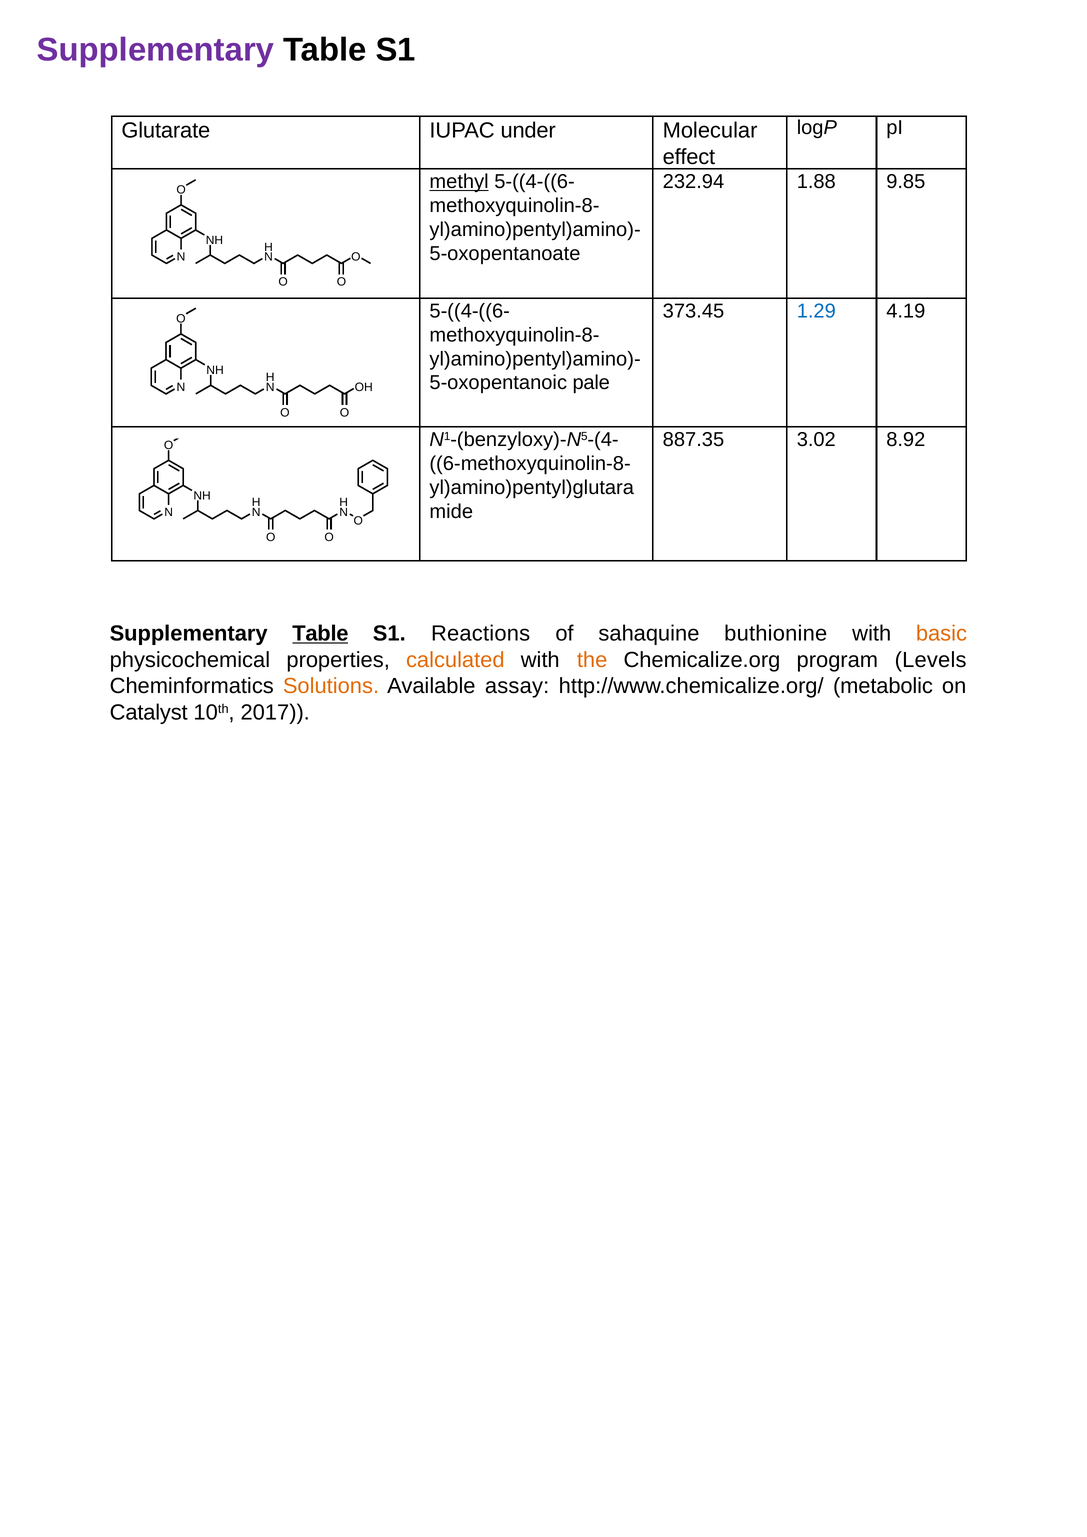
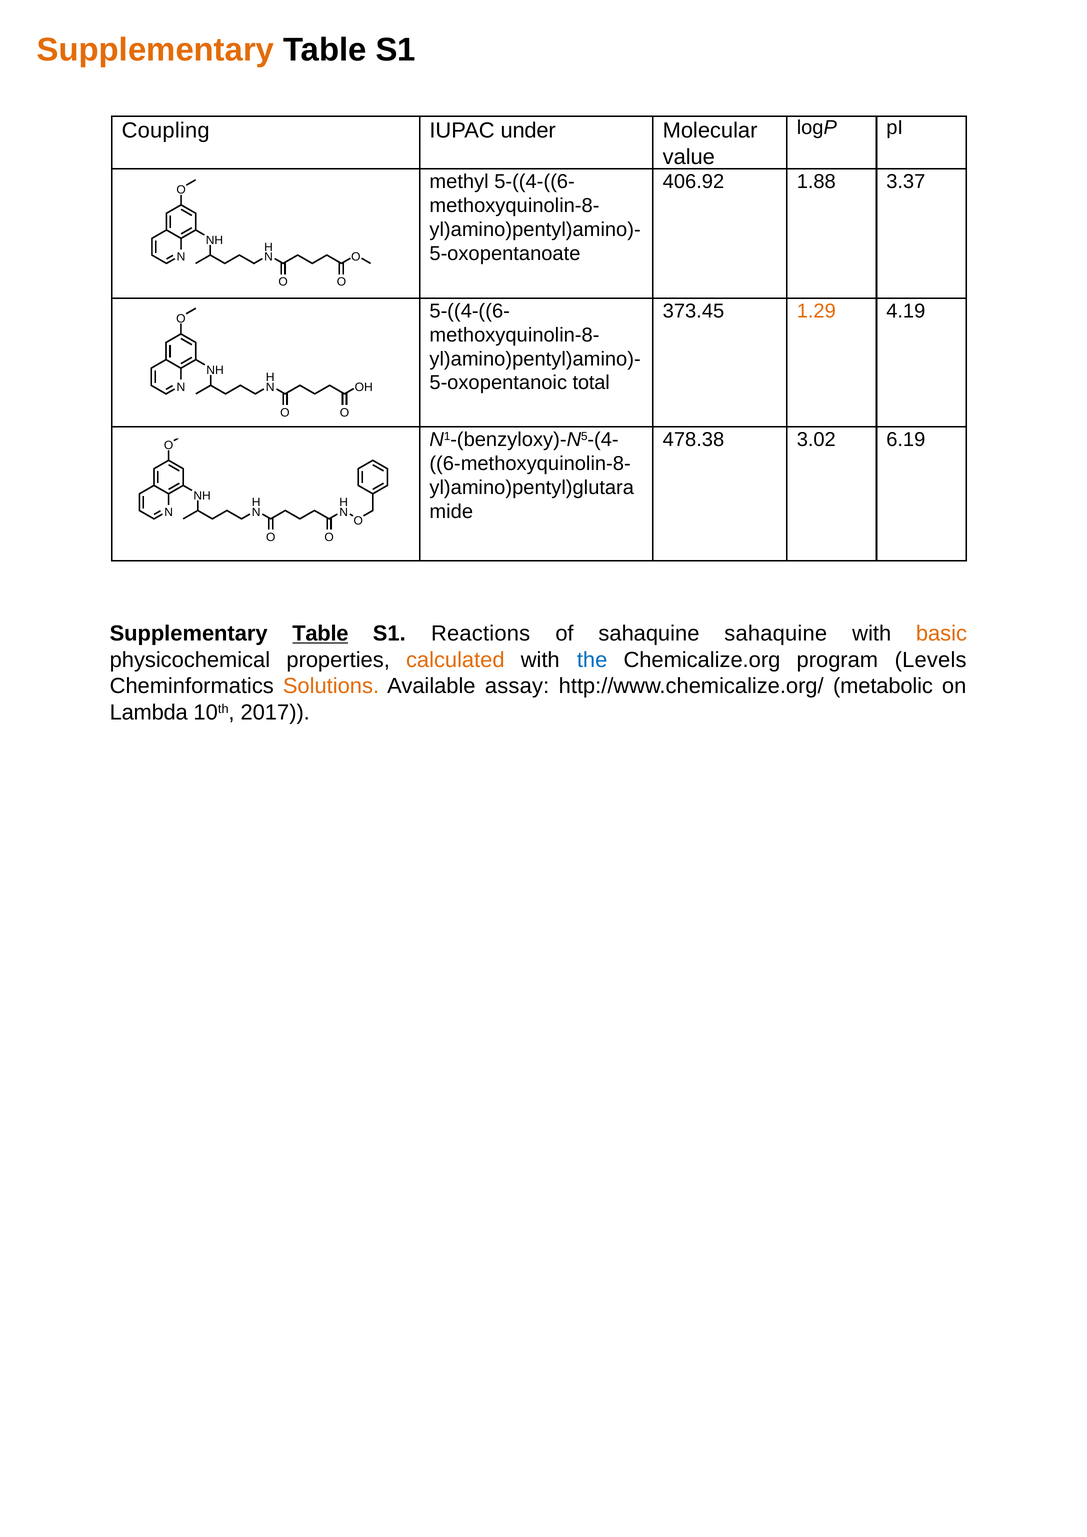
Supplementary at (156, 50) colour: purple -> orange
Glutarate: Glutarate -> Coupling
effect: effect -> value
methyl underline: present -> none
232.94: 232.94 -> 406.92
9.85: 9.85 -> 3.37
1.29 colour: blue -> orange
pale: pale -> total
887.35: 887.35 -> 478.38
8.92: 8.92 -> 6.19
sahaquine buthionine: buthionine -> sahaquine
the colour: orange -> blue
Catalyst: Catalyst -> Lambda
